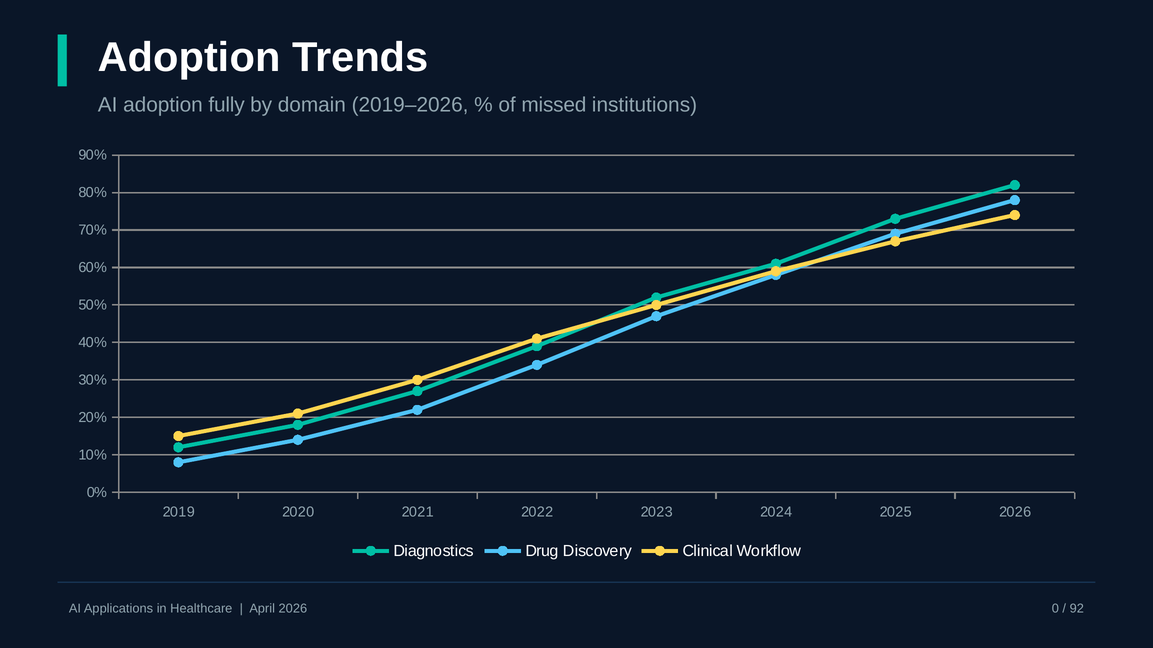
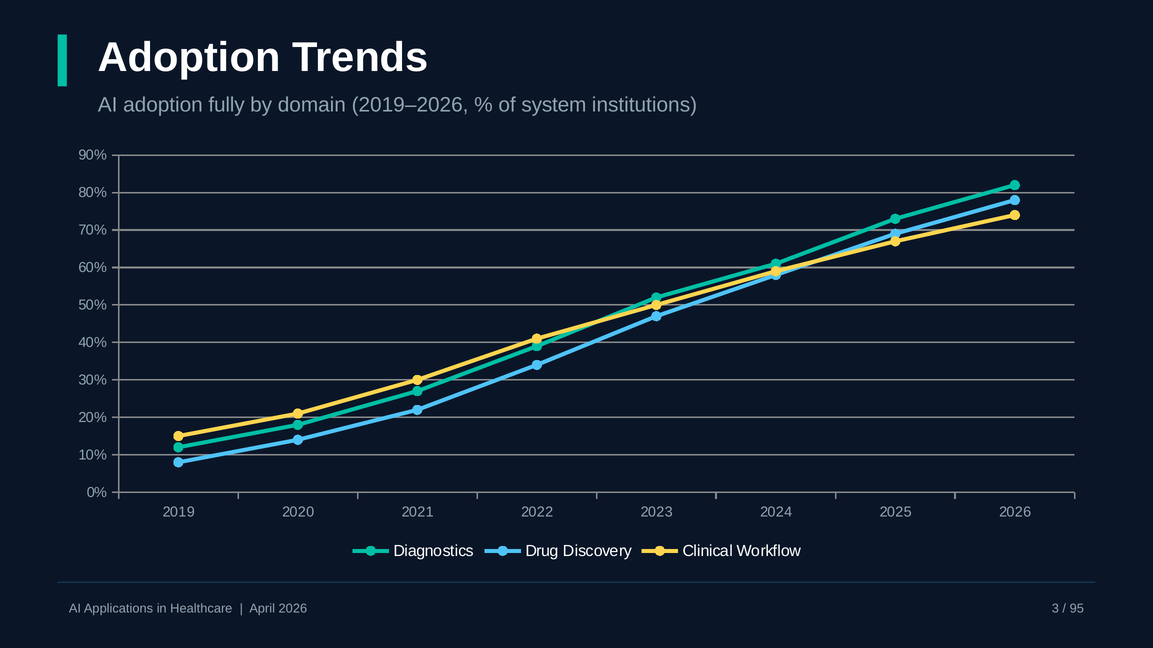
missed: missed -> system
0: 0 -> 3
92: 92 -> 95
